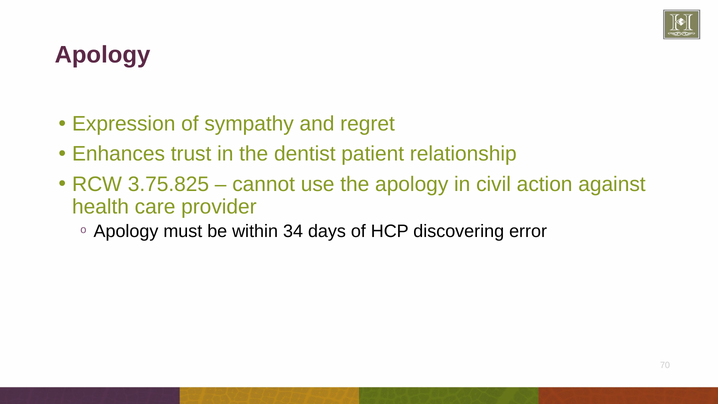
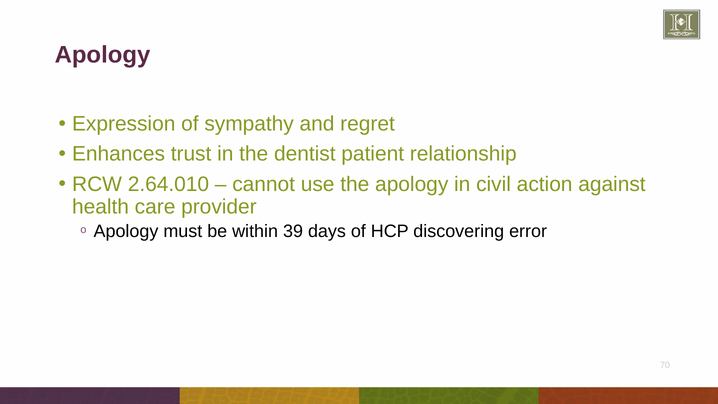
3.75.825: 3.75.825 -> 2.64.010
34: 34 -> 39
